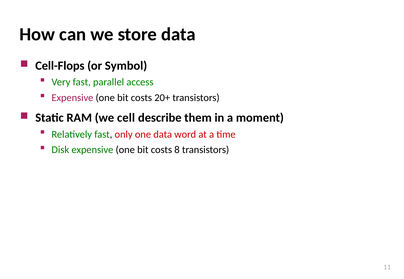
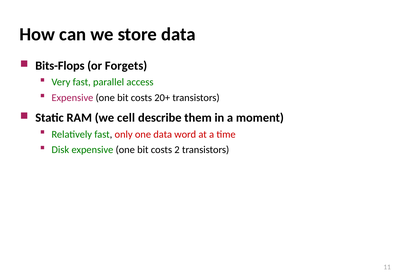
Cell-Flops: Cell-Flops -> Bits-Flops
Symbol: Symbol -> Forgets
8: 8 -> 2
